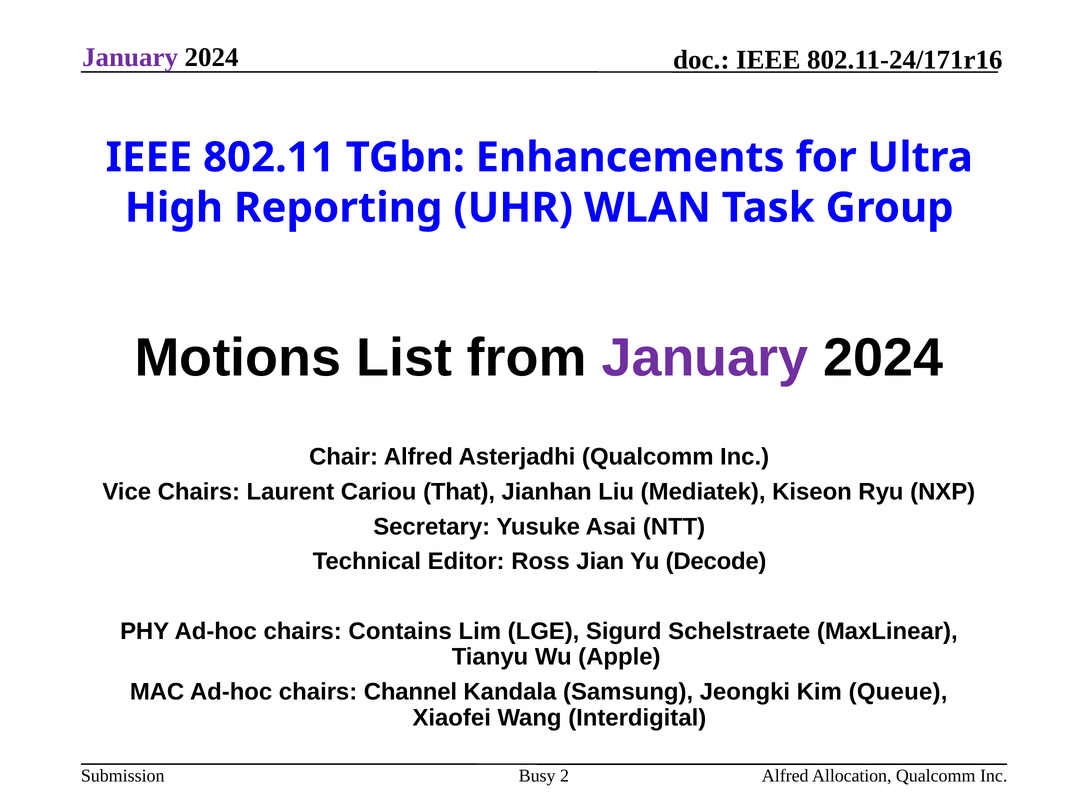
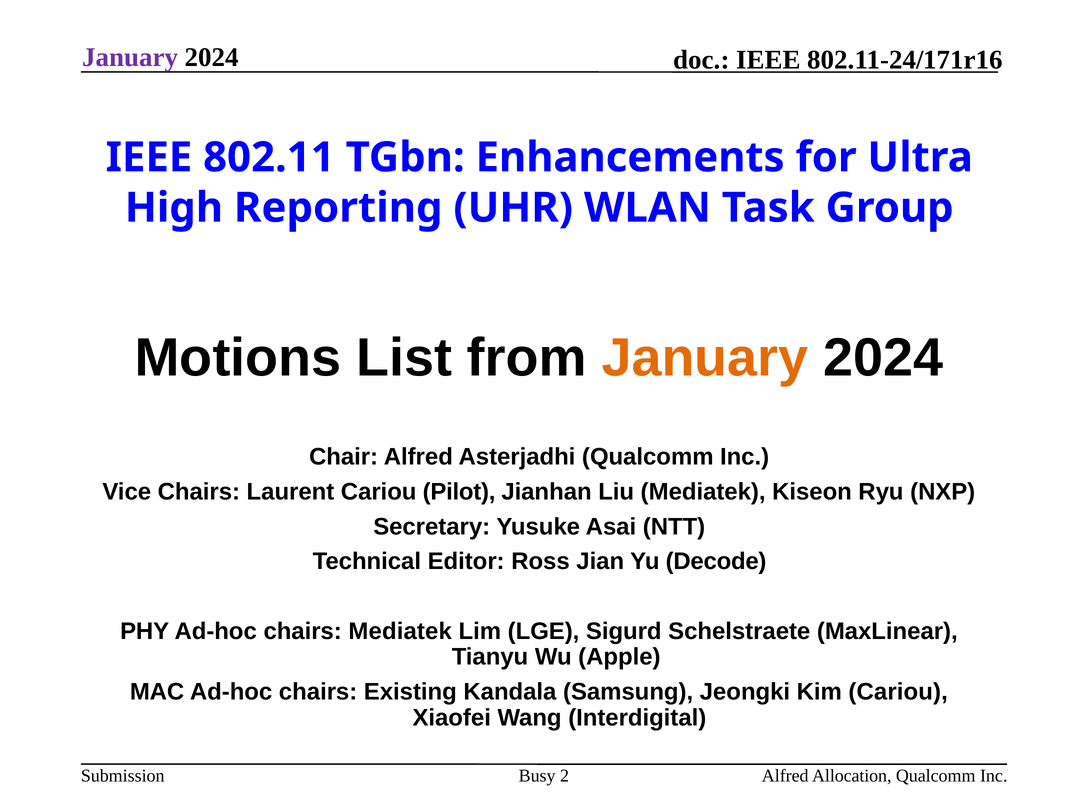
January at (705, 358) colour: purple -> orange
That: That -> Pilot
chairs Contains: Contains -> Mediatek
Channel: Channel -> Existing
Kim Queue: Queue -> Cariou
